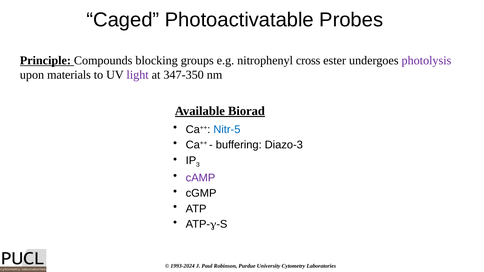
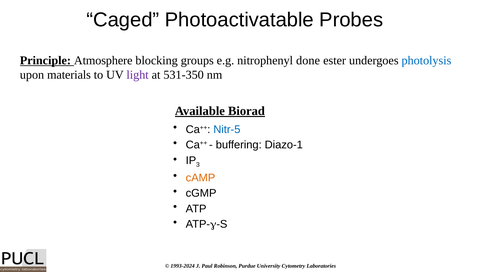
Compounds: Compounds -> Atmosphere
cross: cross -> done
photolysis colour: purple -> blue
347-350: 347-350 -> 531-350
Diazo-3: Diazo-3 -> Diazo-1
cAMP colour: purple -> orange
